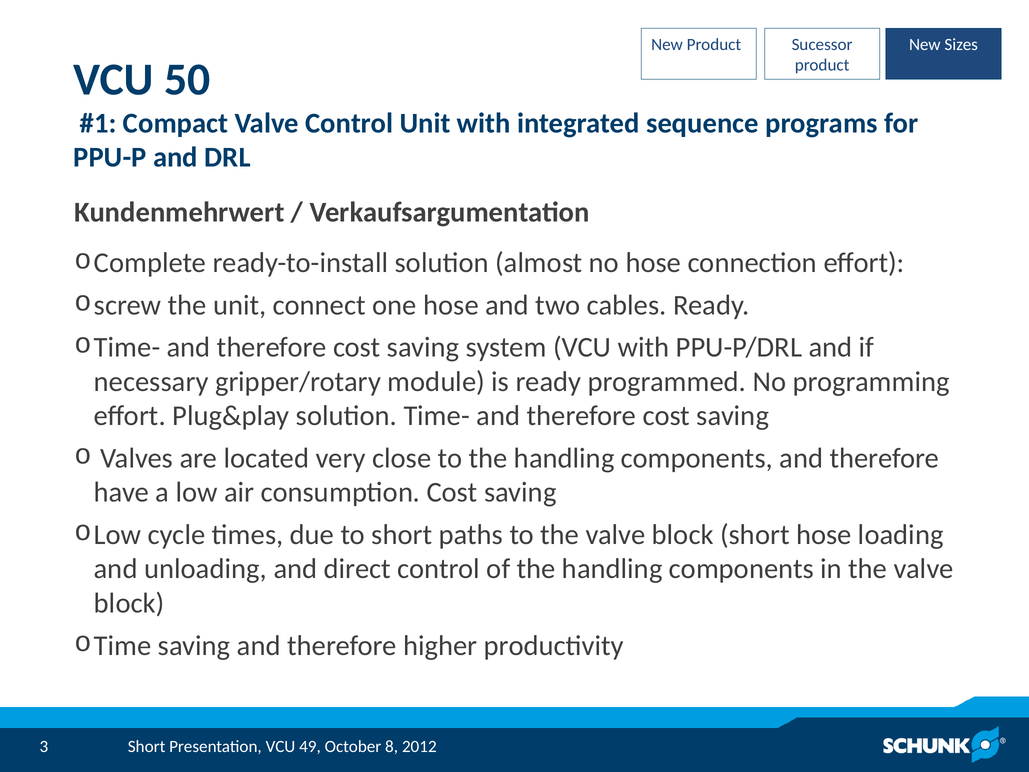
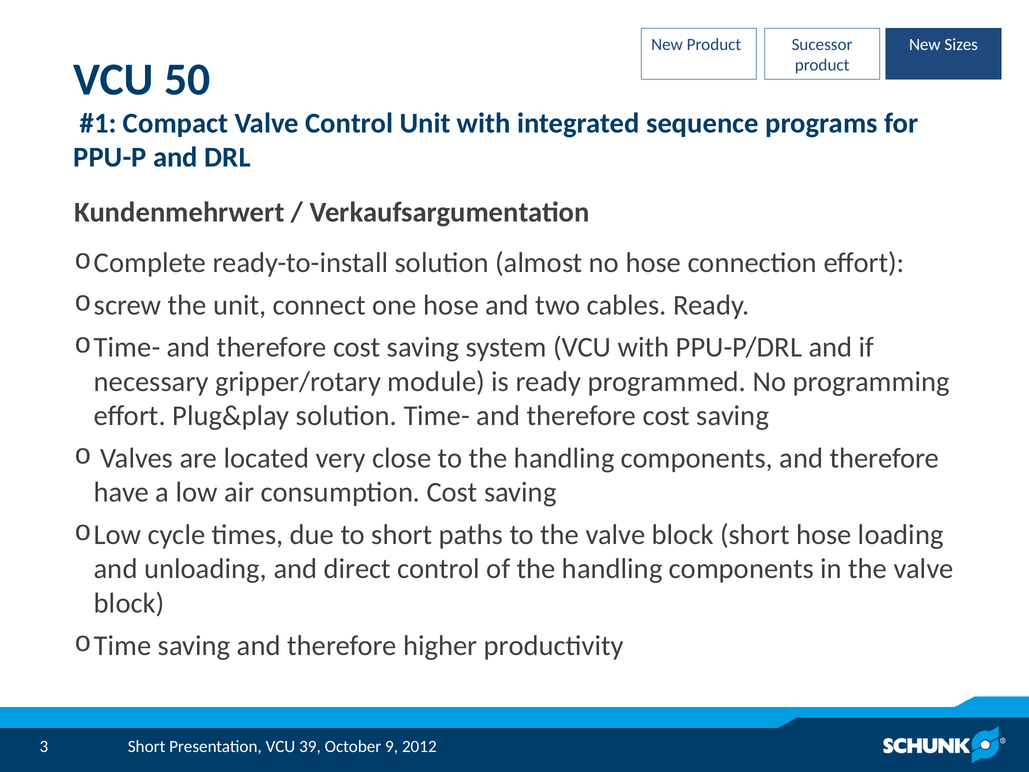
49: 49 -> 39
8: 8 -> 9
